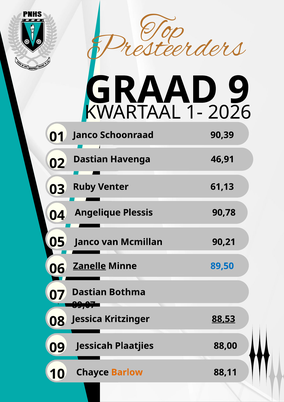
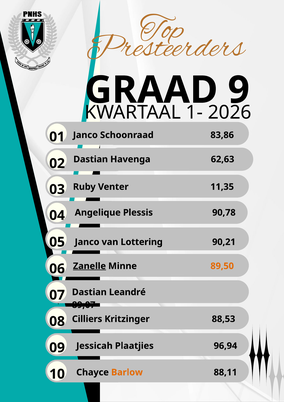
90,39: 90,39 -> 83,86
46,91: 46,91 -> 62,63
61,13: 61,13 -> 11,35
Mcmillan: Mcmillan -> Lottering
89,50 colour: blue -> orange
Bothma: Bothma -> Leandré
Jessica: Jessica -> Cilliers
88,53 underline: present -> none
88,00: 88,00 -> 96,94
